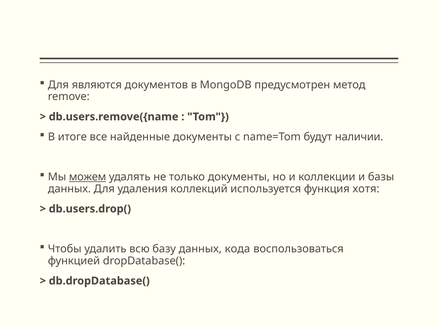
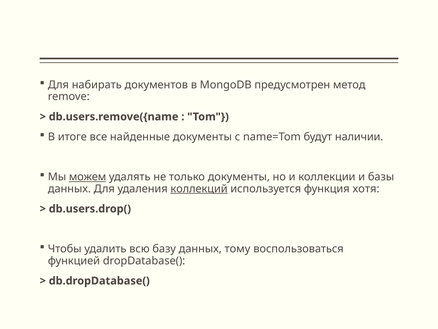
являются: являются -> набирать
коллекций underline: none -> present
кода: кода -> тому
